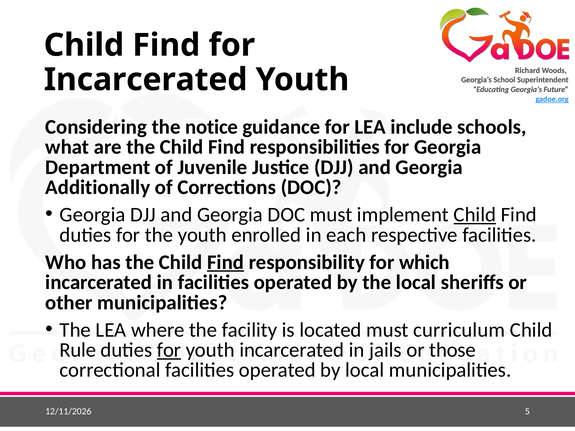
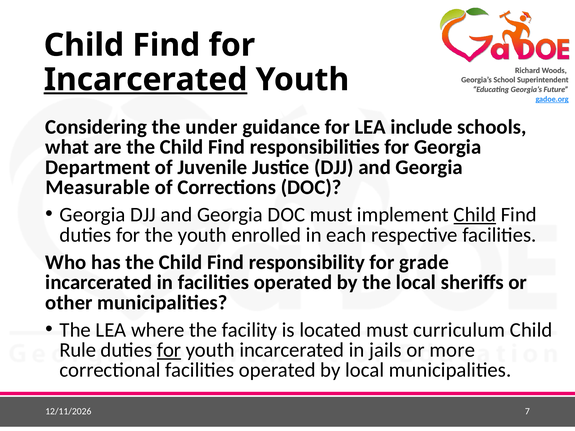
Incarcerated at (146, 80) underline: none -> present
notice: notice -> under
Additionally: Additionally -> Measurable
Find at (226, 262) underline: present -> none
which: which -> grade
those: those -> more
5: 5 -> 7
